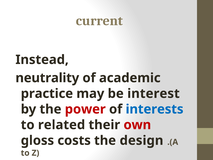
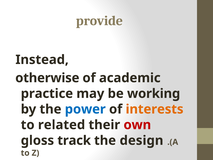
current: current -> provide
neutrality: neutrality -> otherwise
interest: interest -> working
power colour: red -> blue
interests colour: blue -> orange
costs: costs -> track
